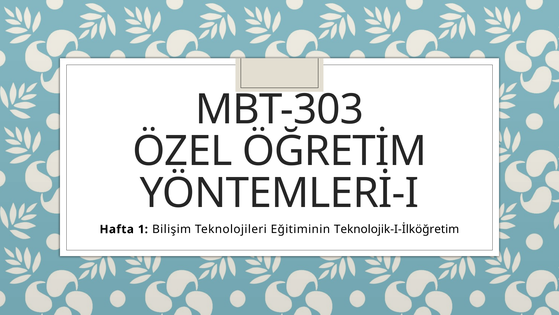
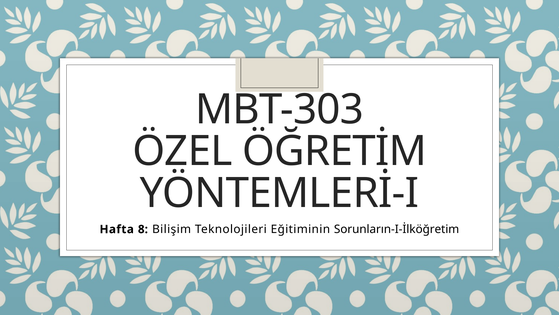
1: 1 -> 8
Teknolojik-I-İlköğretim: Teknolojik-I-İlköğretim -> Sorunların-I-İlköğretim
